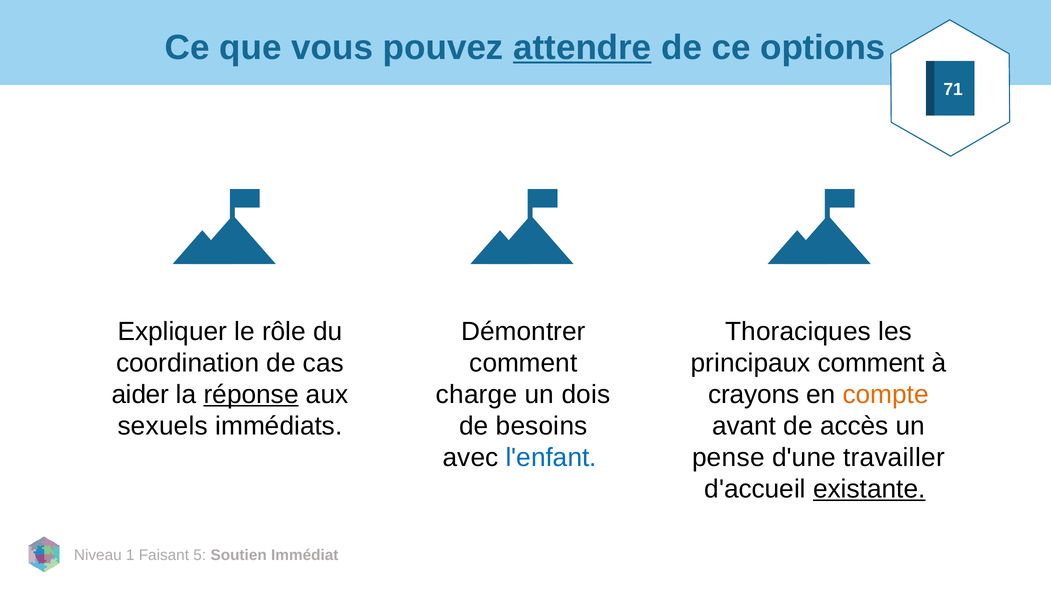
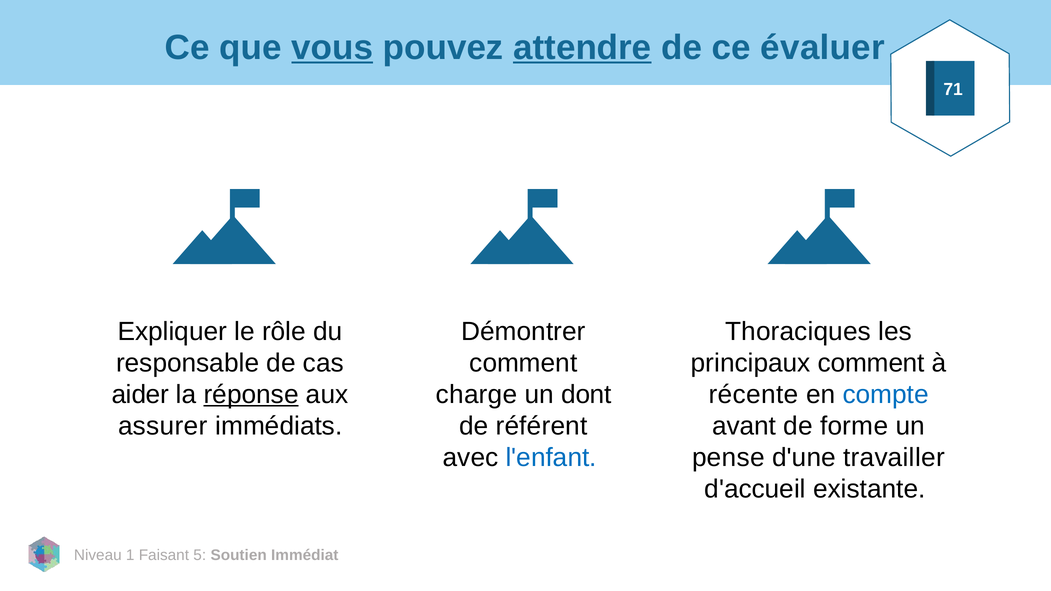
vous underline: none -> present
options: options -> évaluer
coordination: coordination -> responsable
dois: dois -> dont
crayons: crayons -> récente
compte colour: orange -> blue
sexuels: sexuels -> assurer
besoins: besoins -> référent
accès: accès -> forme
existante underline: present -> none
